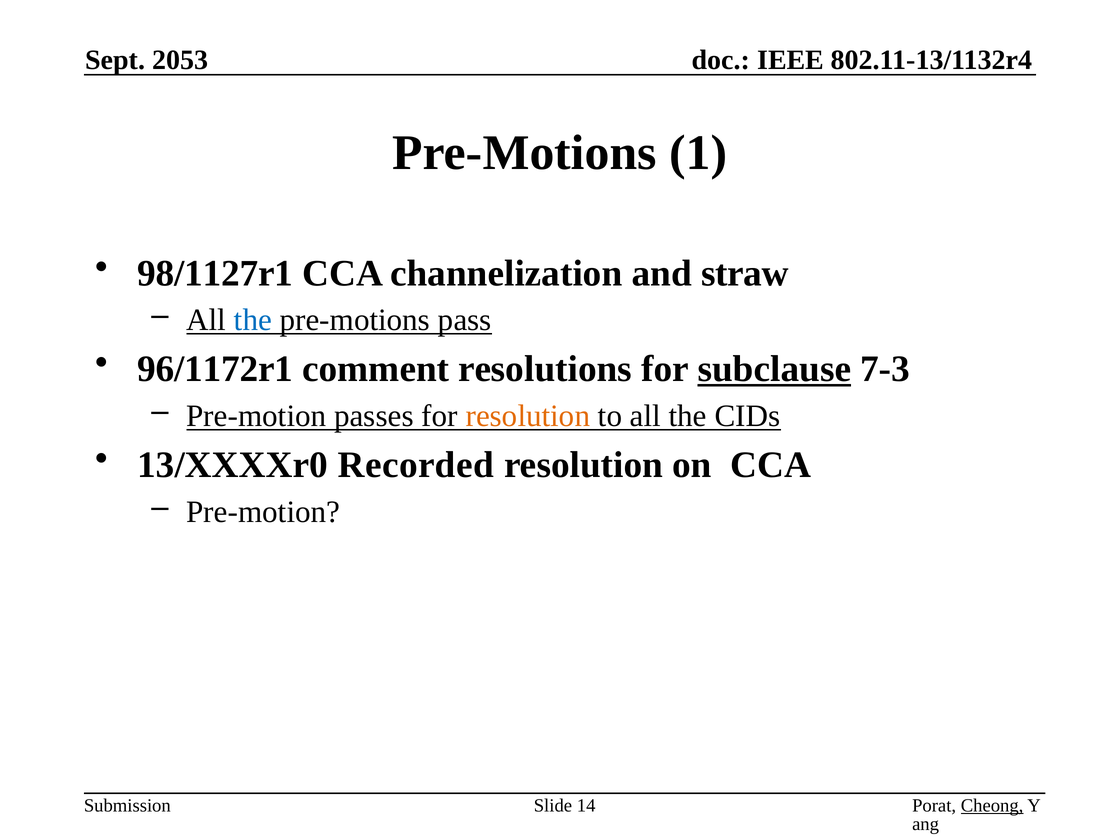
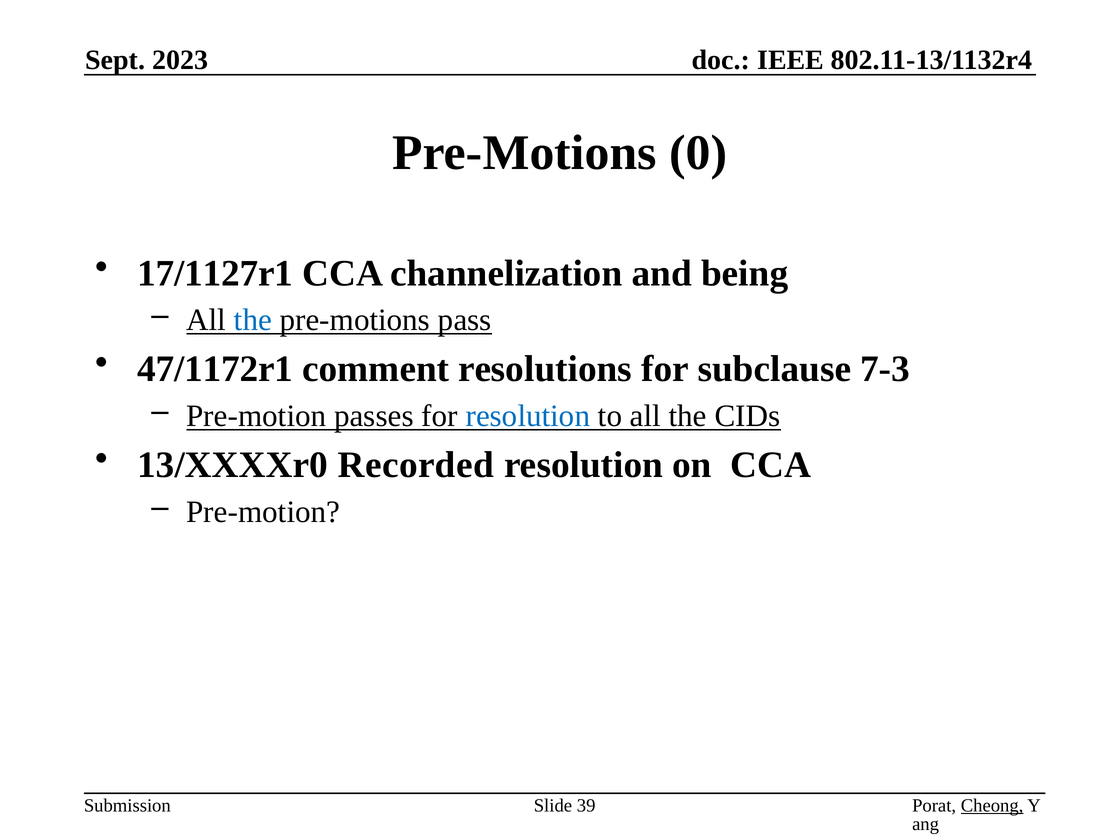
2053: 2053 -> 2023
1: 1 -> 0
98/1127r1: 98/1127r1 -> 17/1127r1
straw: straw -> being
96/1172r1: 96/1172r1 -> 47/1172r1
subclause underline: present -> none
resolution at (528, 416) colour: orange -> blue
14: 14 -> 39
